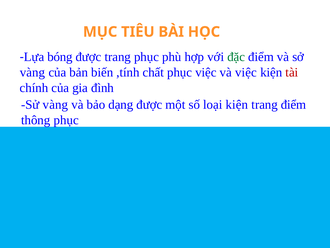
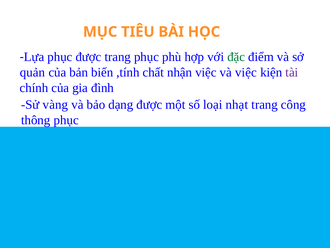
Lựa bóng: bóng -> phục
vàng at (32, 72): vàng -> quản
chất phục: phục -> nhận
tài colour: red -> purple
loại kiện: kiện -> nhạt
trang điểm: điểm -> công
